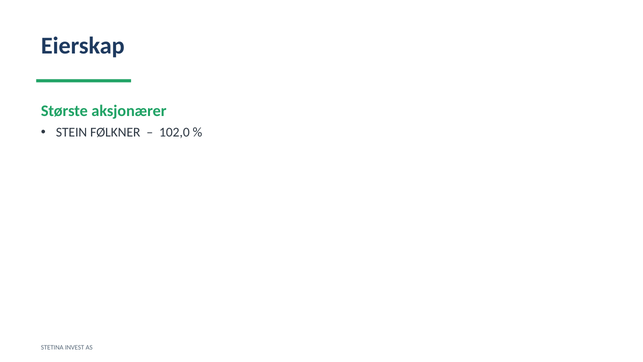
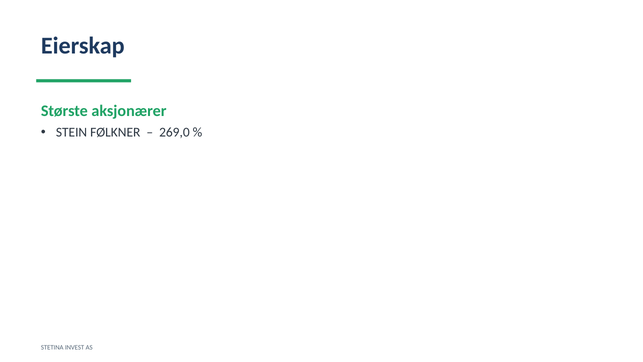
102,0: 102,0 -> 269,0
